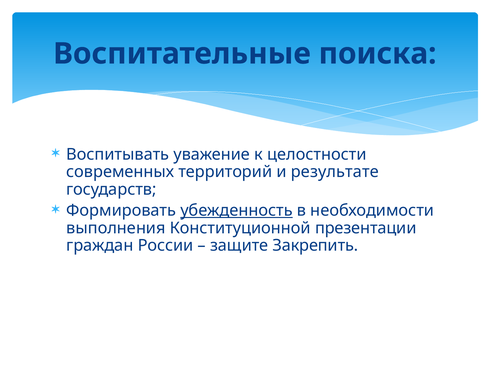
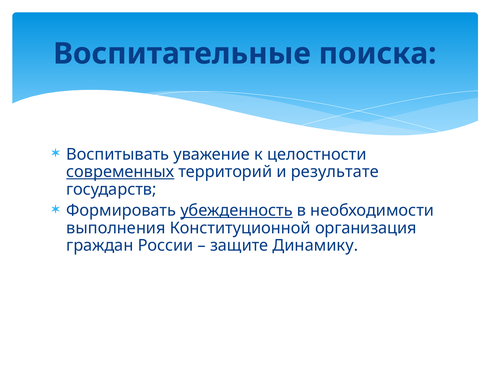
современных underline: none -> present
презентации: презентации -> организация
Закрепить: Закрепить -> Динамику
